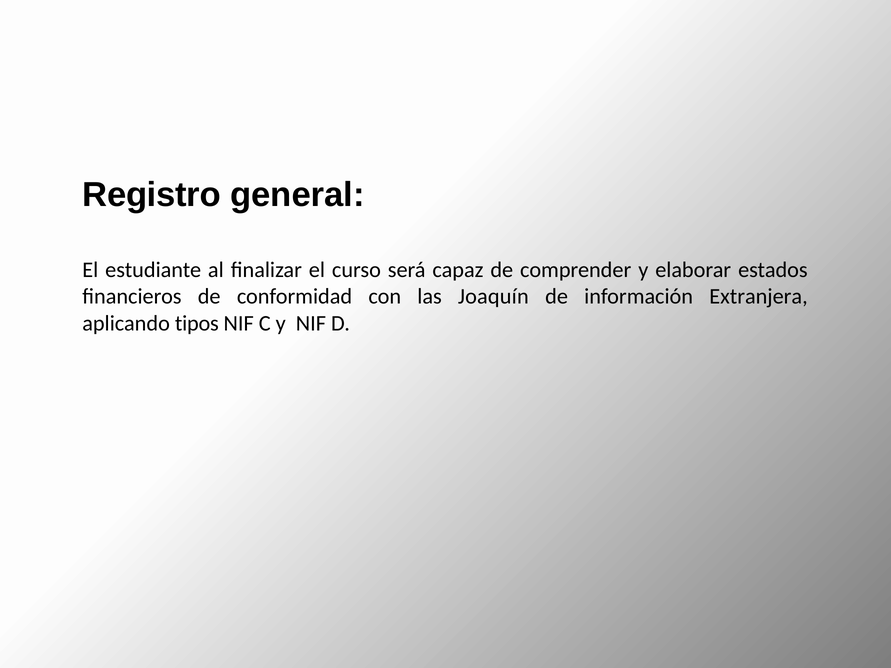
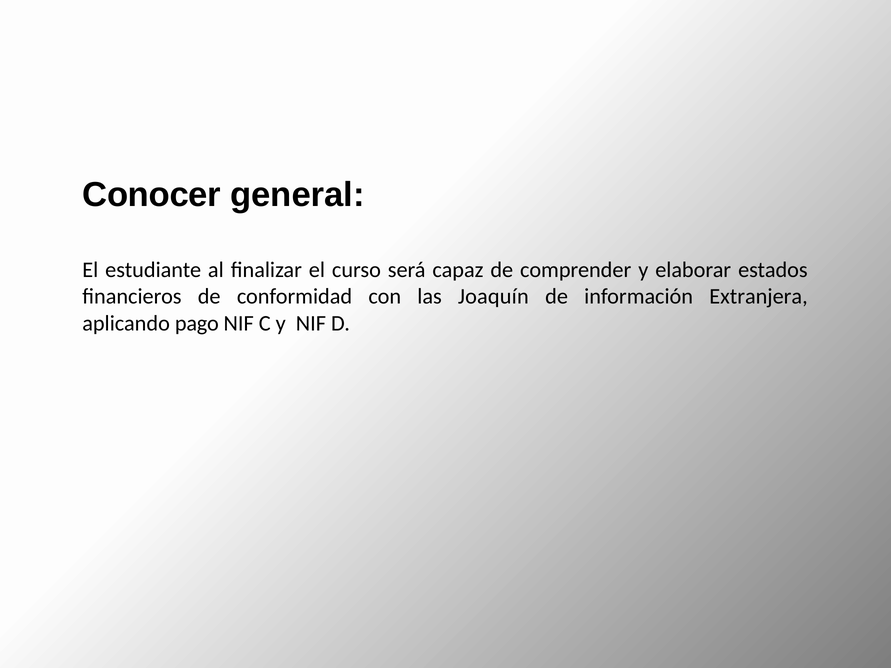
Registro: Registro -> Conocer
tipos: tipos -> pago
